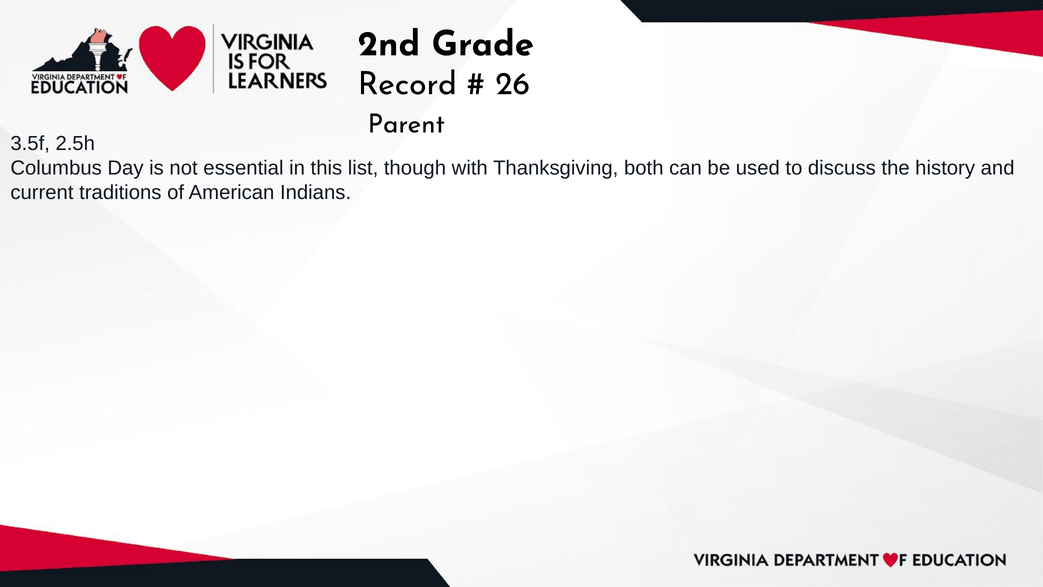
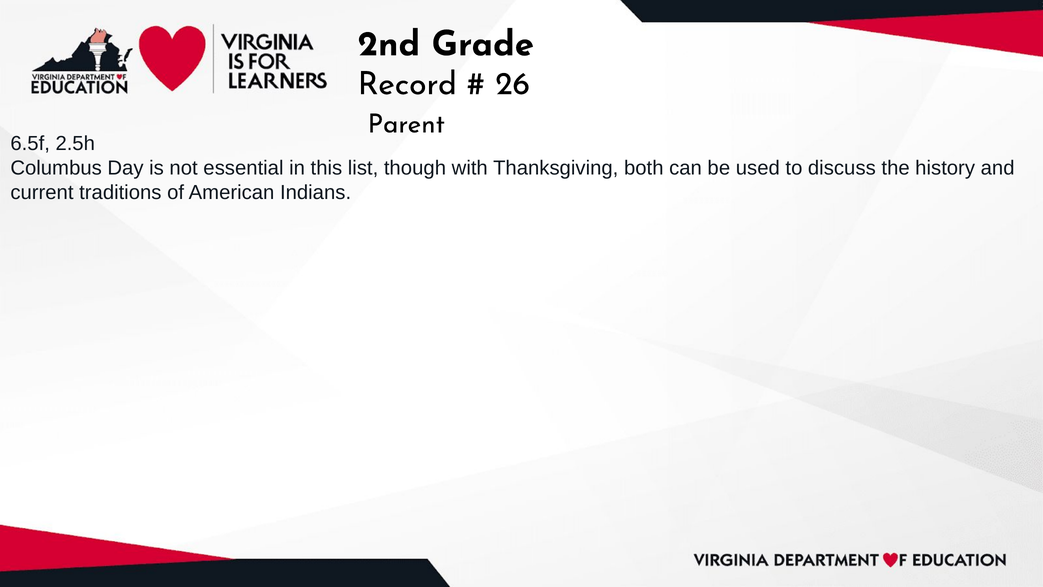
3.5f: 3.5f -> 6.5f
